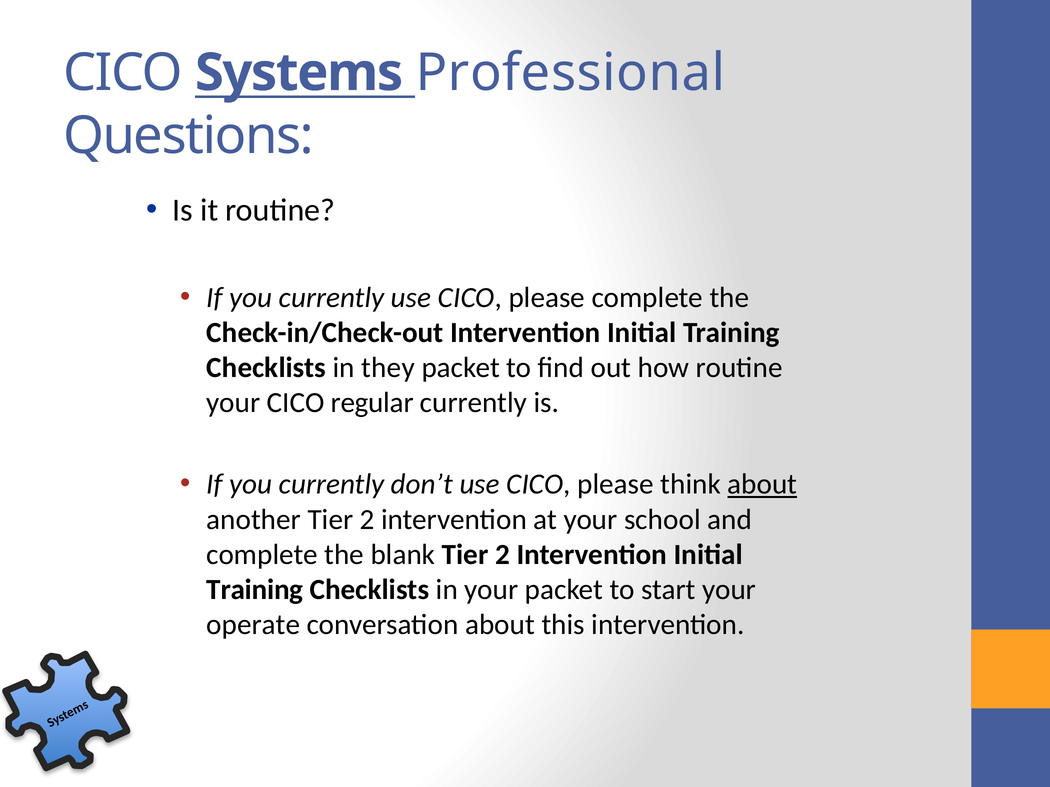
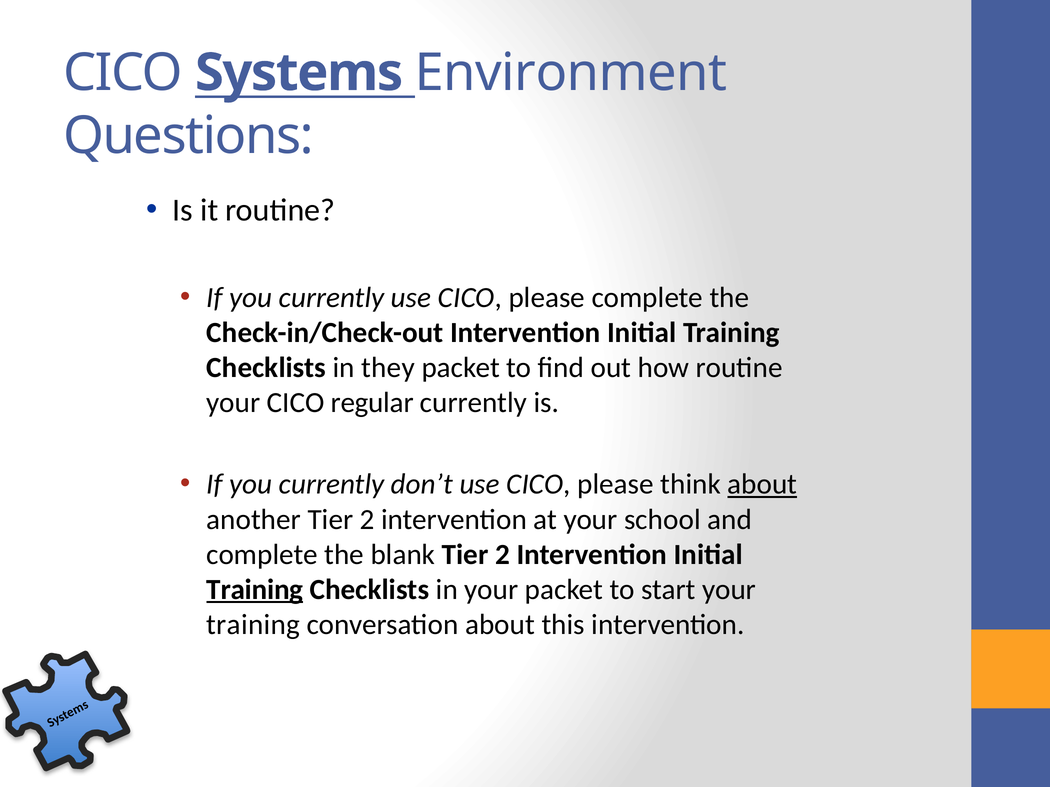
Professional: Professional -> Environment
Training at (255, 590) underline: none -> present
operate at (253, 625): operate -> training
